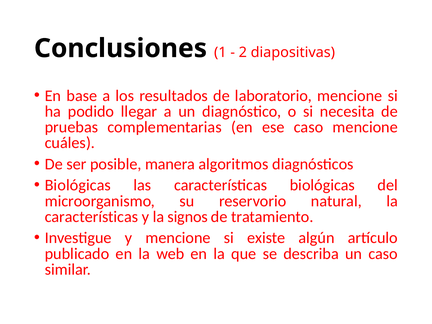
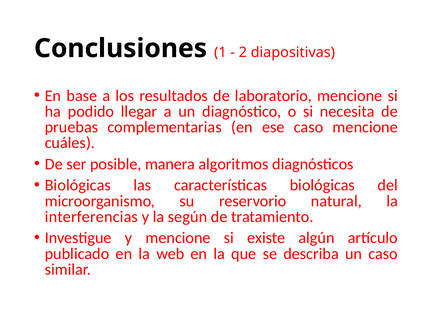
características at (91, 217): características -> interferencias
signos: signos -> según
